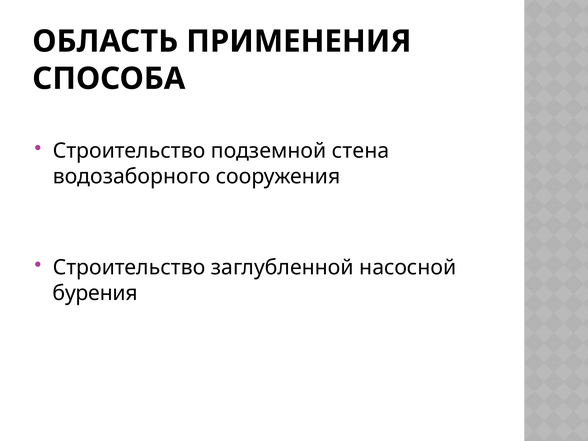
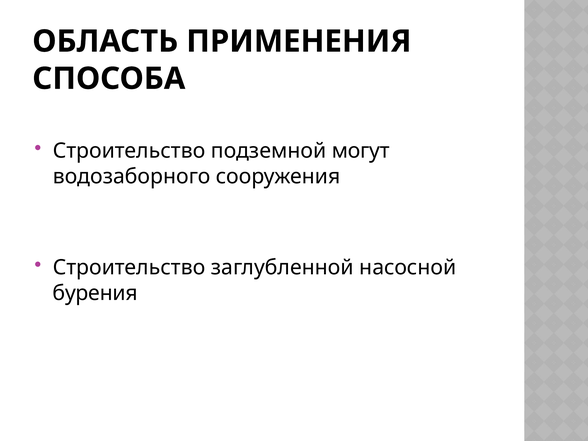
стена: стена -> могут
